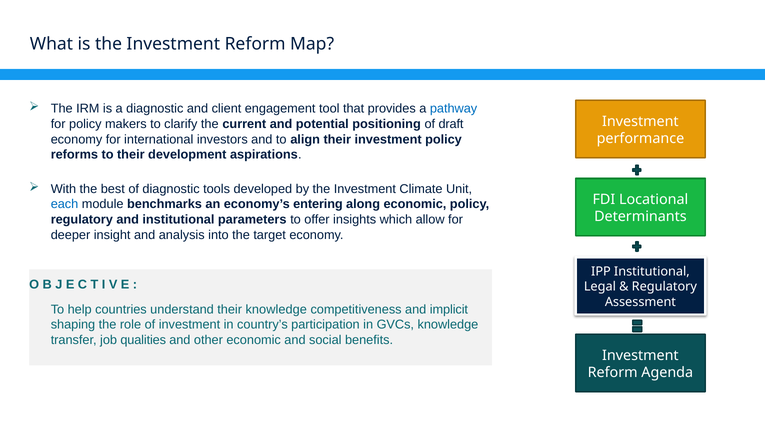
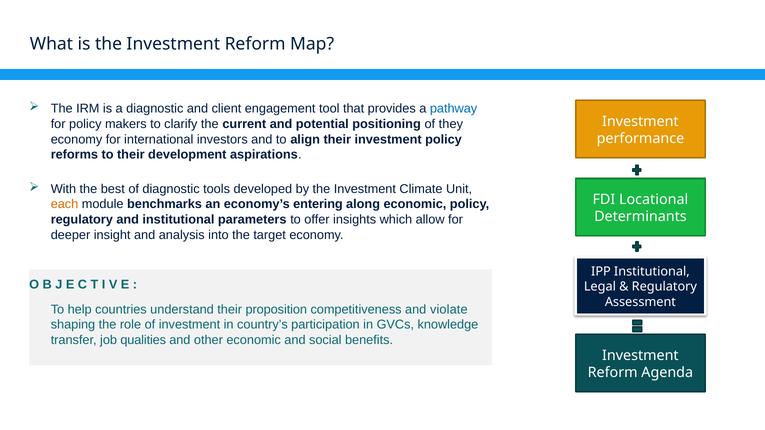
draft: draft -> they
each colour: blue -> orange
their knowledge: knowledge -> proposition
implicit: implicit -> violate
